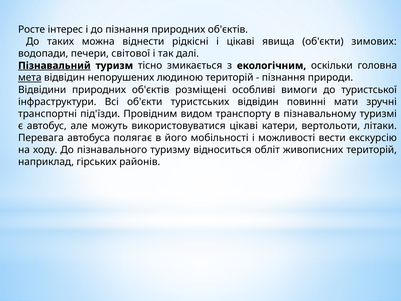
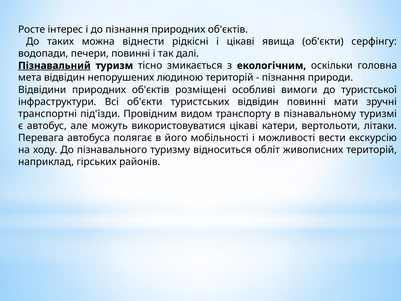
зимових: зимових -> серфінгу
печери світової: світової -> повинні
мета underline: present -> none
